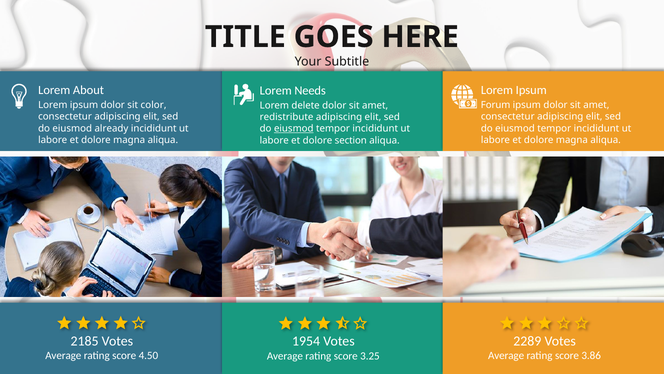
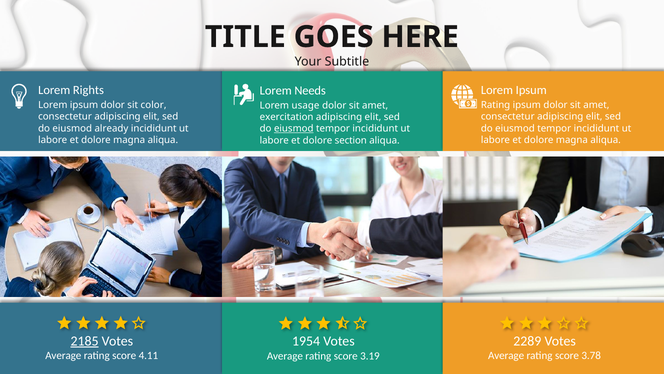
About: About -> Rights
Forum at (496, 105): Forum -> Rating
delete: delete -> usage
redistribute: redistribute -> exercitation
2185 underline: none -> present
4.50: 4.50 -> 4.11
3.86: 3.86 -> 3.78
3.25: 3.25 -> 3.19
